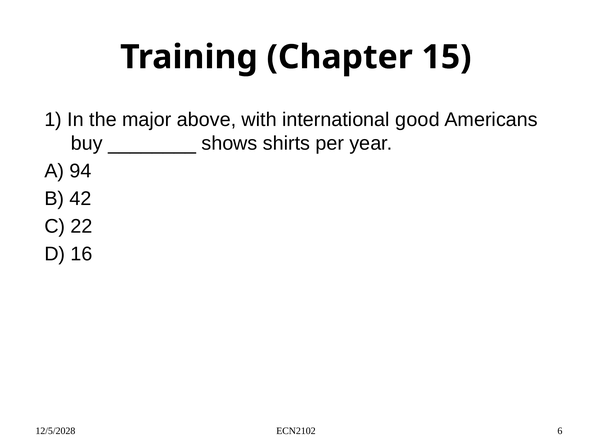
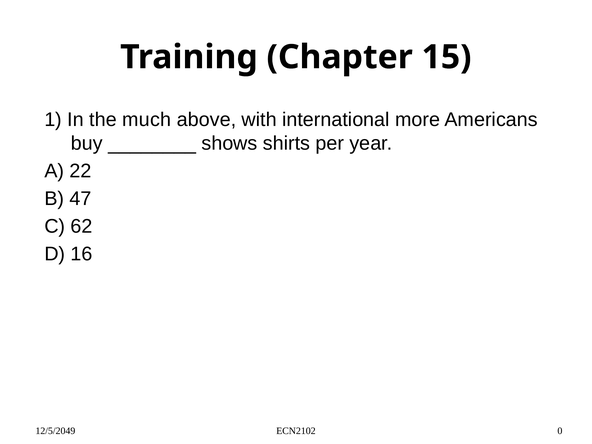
major: major -> much
good: good -> more
94: 94 -> 22
42: 42 -> 47
22: 22 -> 62
12/5/2028: 12/5/2028 -> 12/5/2049
6: 6 -> 0
